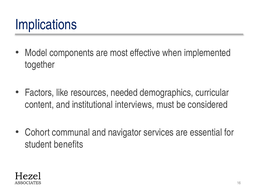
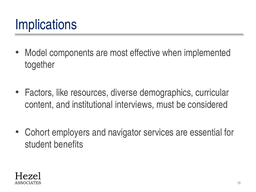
needed: needed -> diverse
communal: communal -> employers
